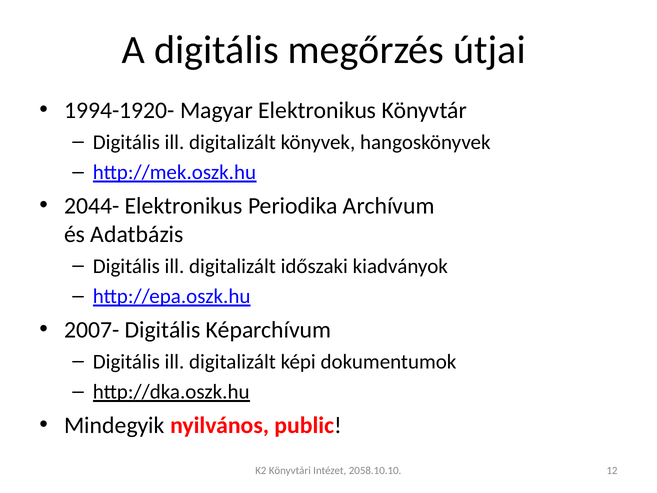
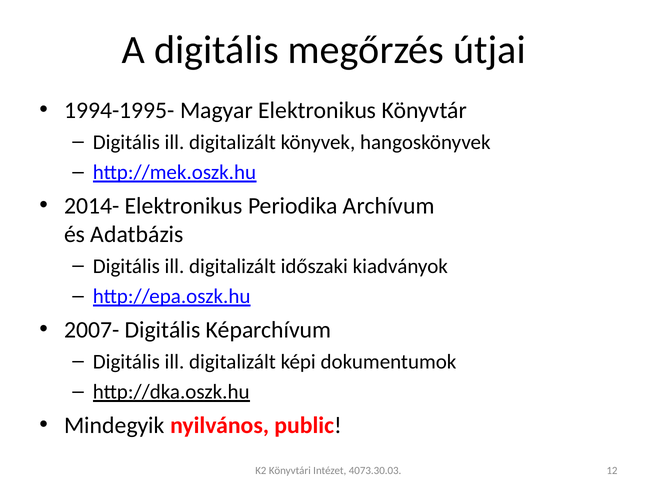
1994-1920-: 1994-1920- -> 1994-1995-
2044-: 2044- -> 2014-
2058.10.10: 2058.10.10 -> 4073.30.03
